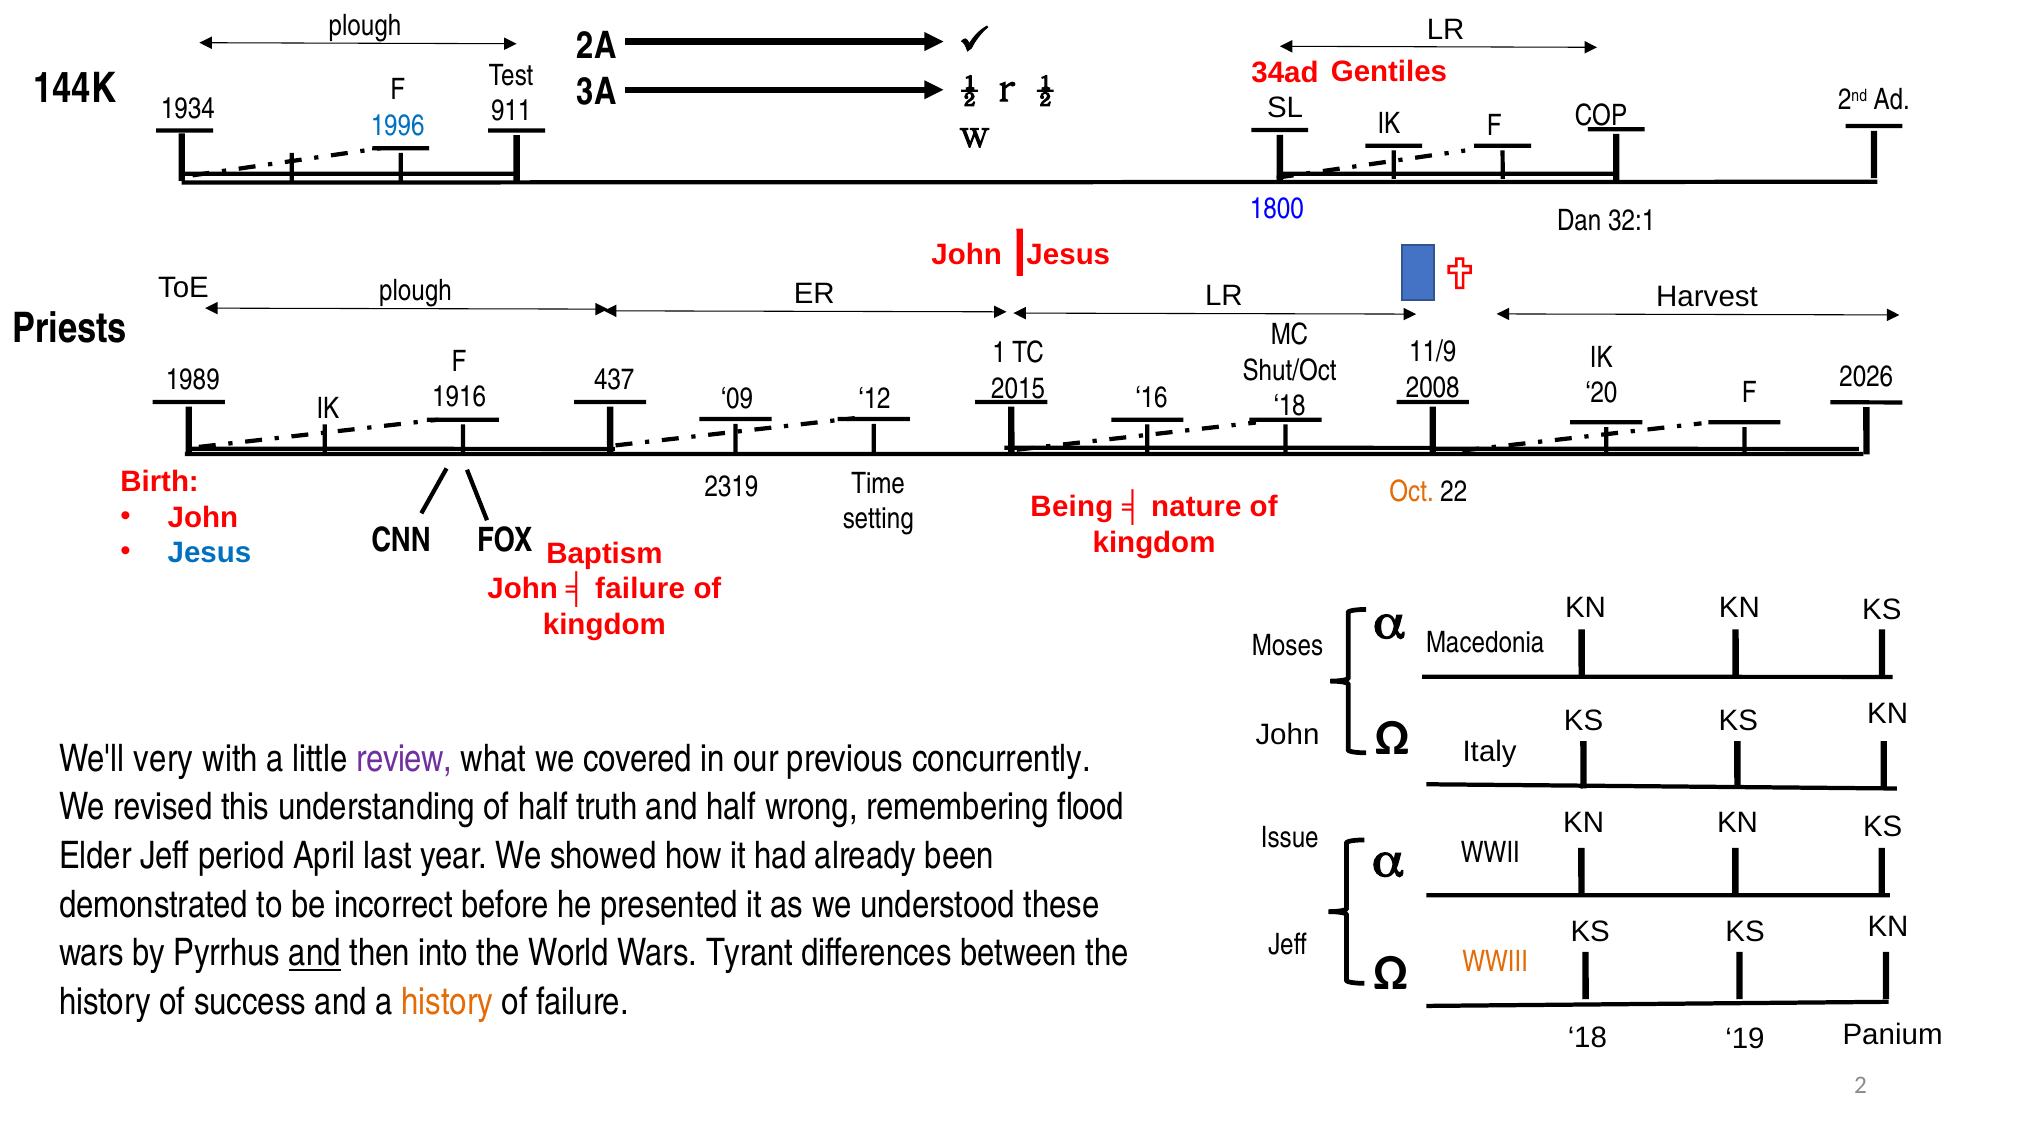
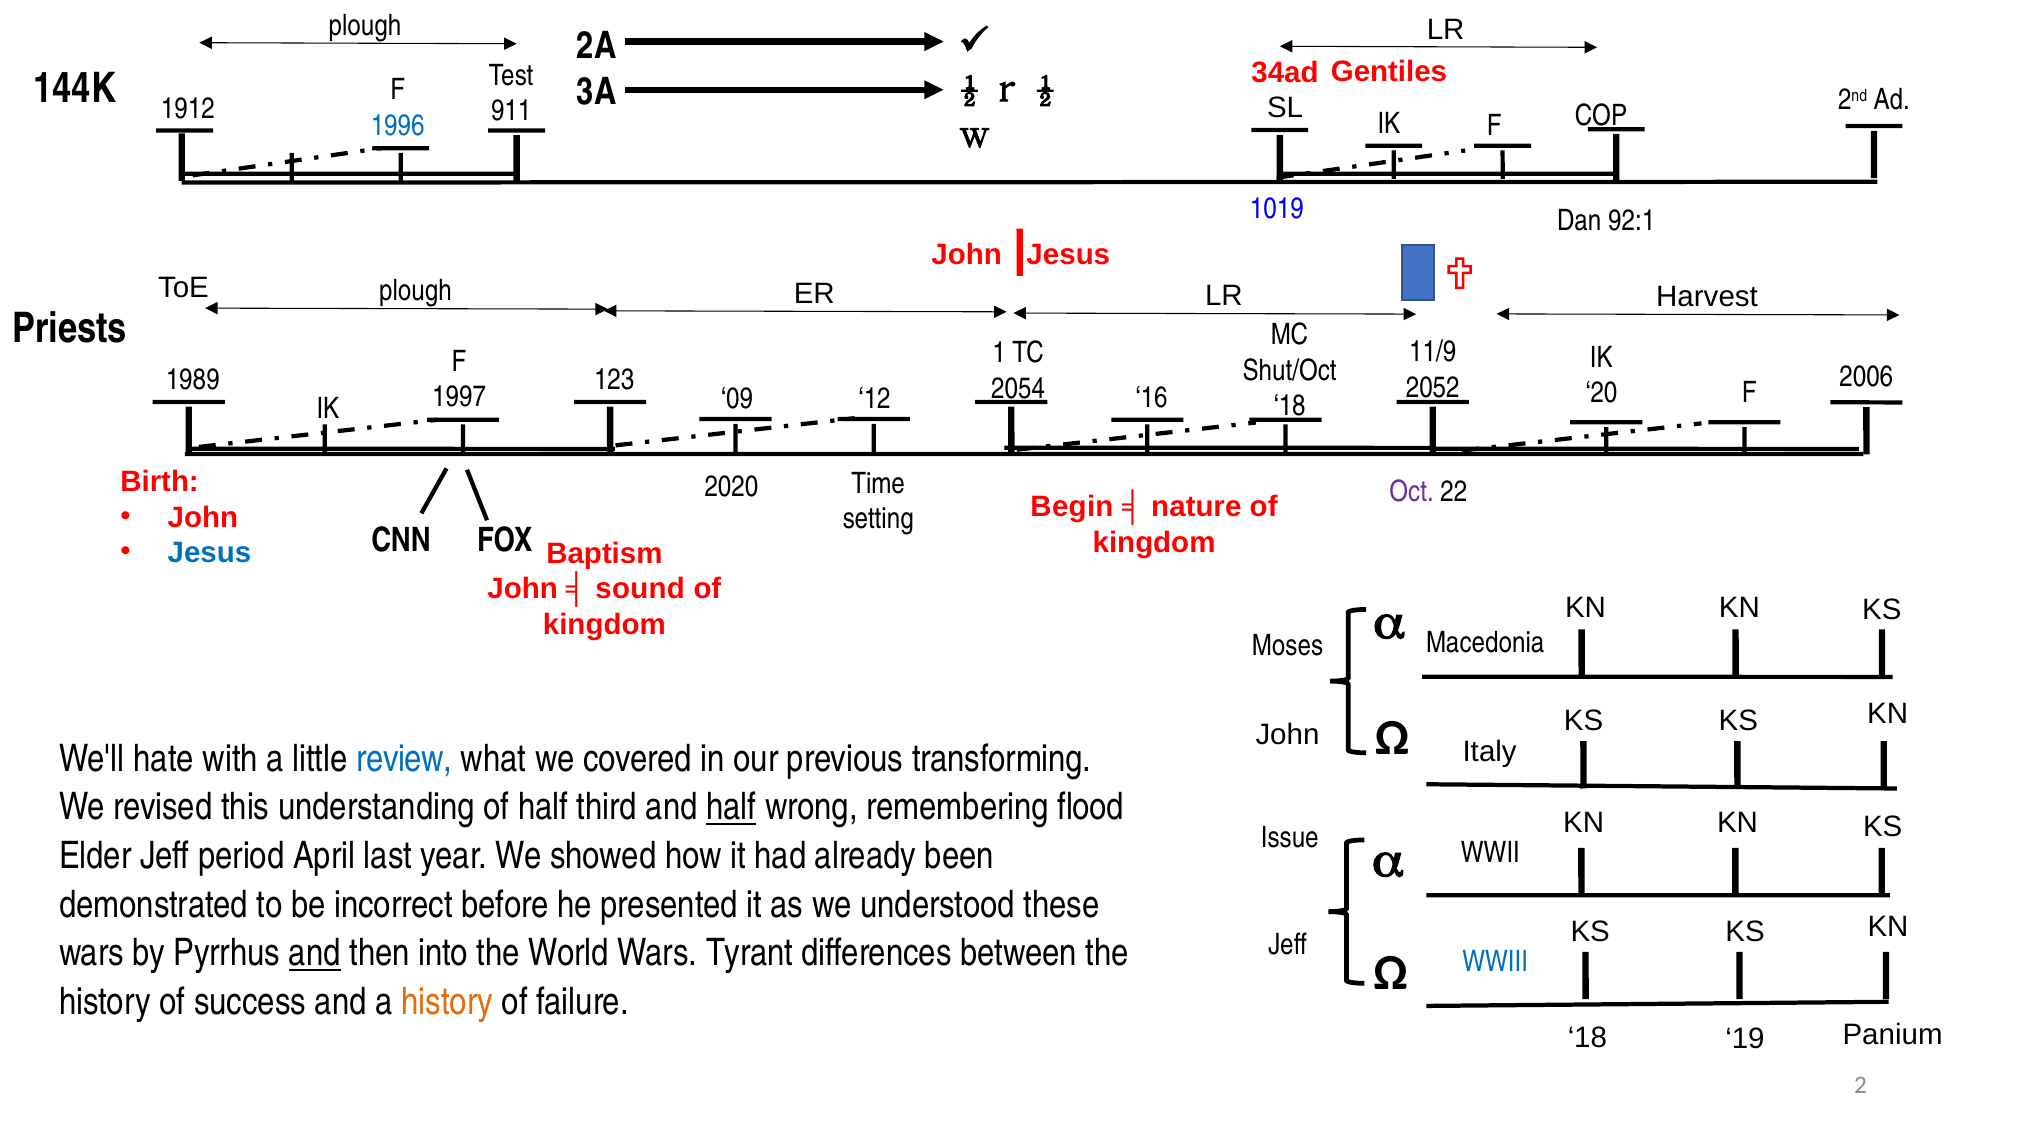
1934: 1934 -> 1912
1800: 1800 -> 1019
32:1: 32:1 -> 92:1
2026: 2026 -> 2006
437: 437 -> 123
2008: 2008 -> 2052
2015: 2015 -> 2054
1916: 1916 -> 1997
2319: 2319 -> 2020
Oct colour: orange -> purple
Being: Being -> Begin
failure at (640, 589): failure -> sound
very: very -> hate
review colour: purple -> blue
concurrently: concurrently -> transforming
truth: truth -> third
half at (731, 807) underline: none -> present
WWIII colour: orange -> blue
